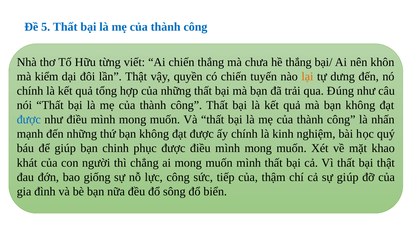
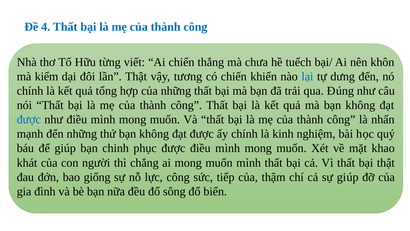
5: 5 -> 4
hề thắng: thắng -> tuếch
quyền: quyền -> tương
tuyến: tuyến -> khiến
lại colour: orange -> blue
